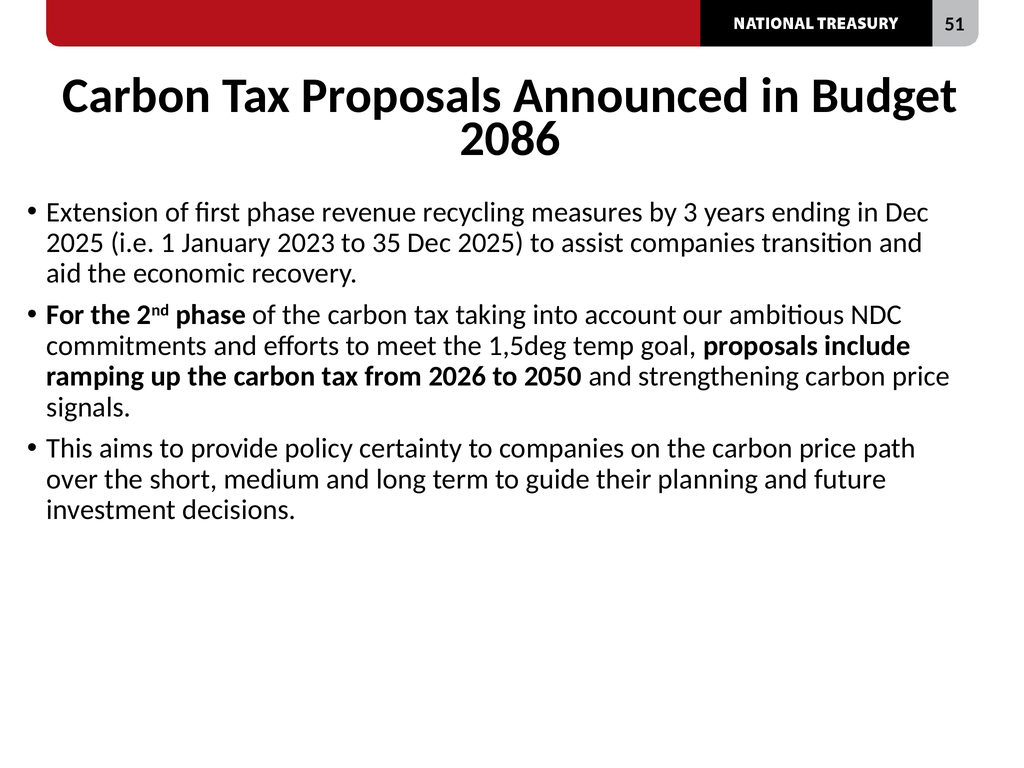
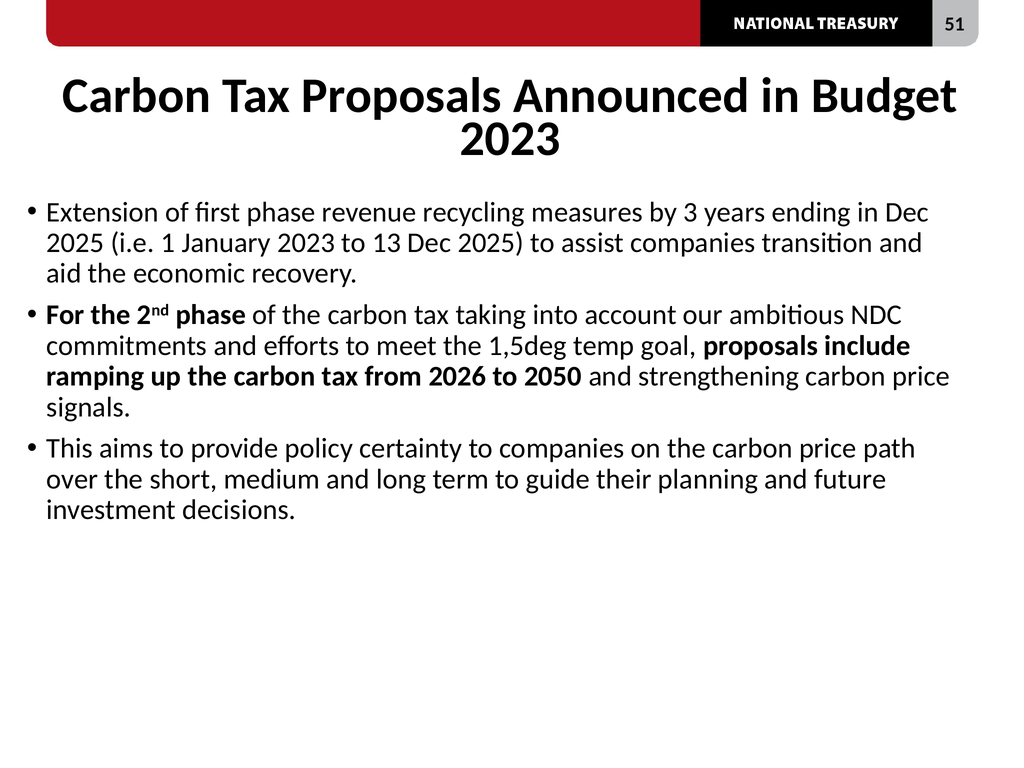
2086 at (510, 139): 2086 -> 2023
35: 35 -> 13
